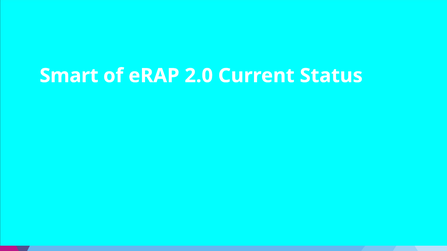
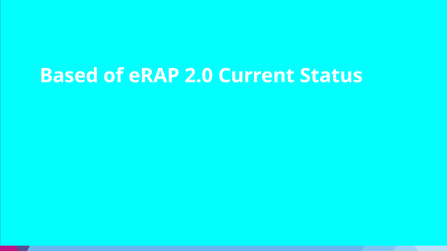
Smart: Smart -> Based
